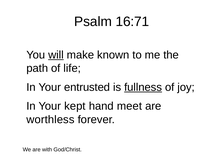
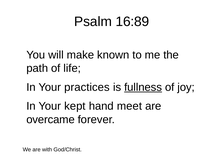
16:71: 16:71 -> 16:89
will underline: present -> none
entrusted: entrusted -> practices
worthless: worthless -> overcame
